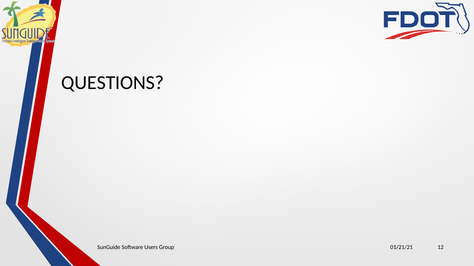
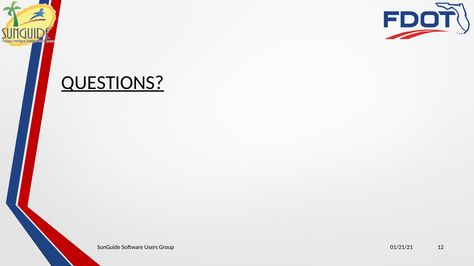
QUESTIONS underline: none -> present
